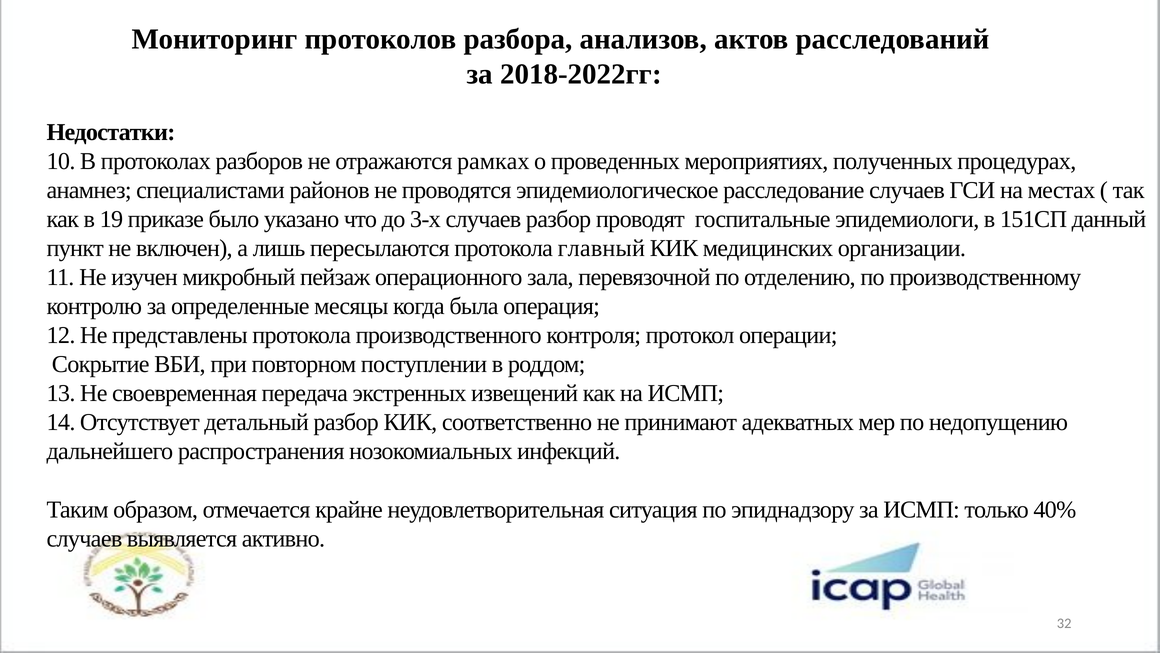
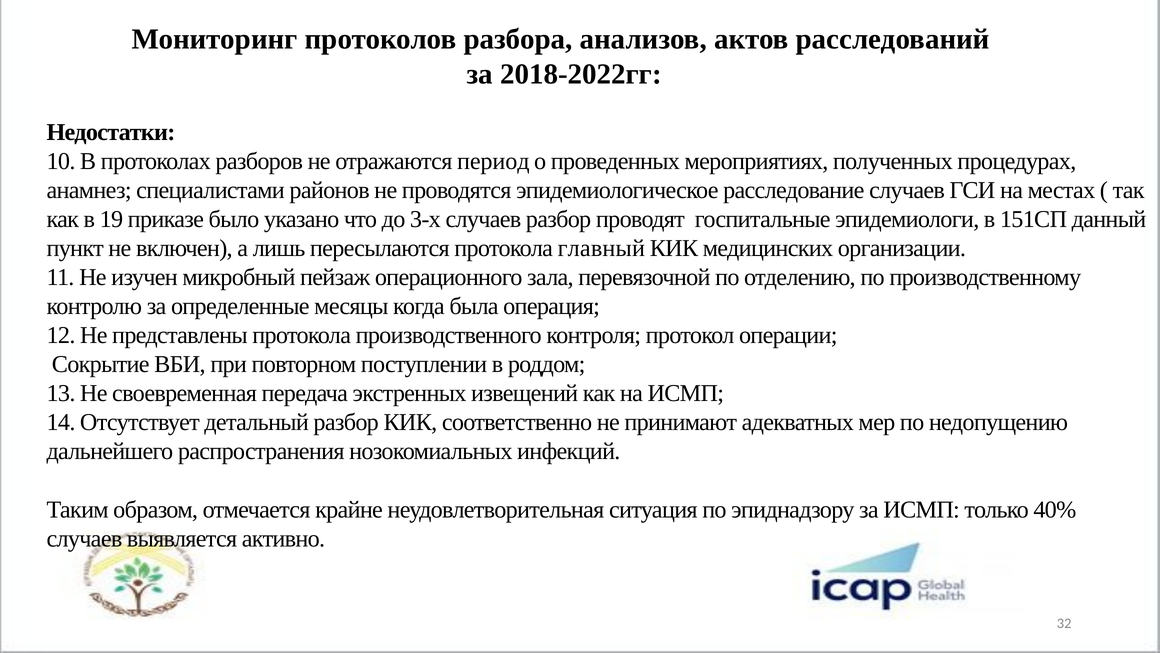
рамках: рамках -> период
